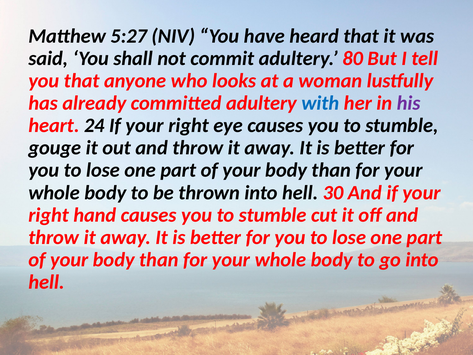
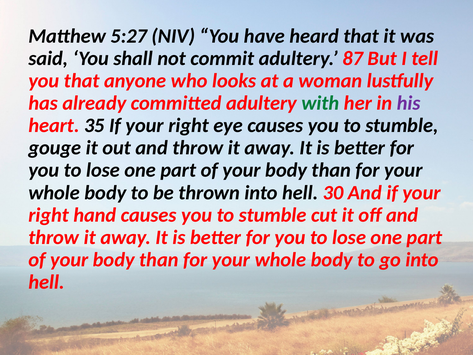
80: 80 -> 87
with colour: blue -> green
24: 24 -> 35
